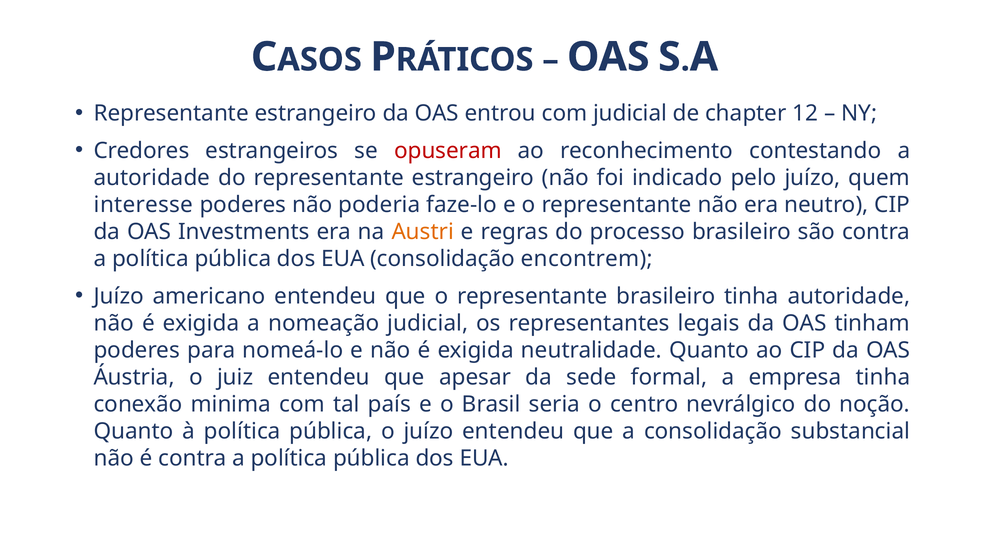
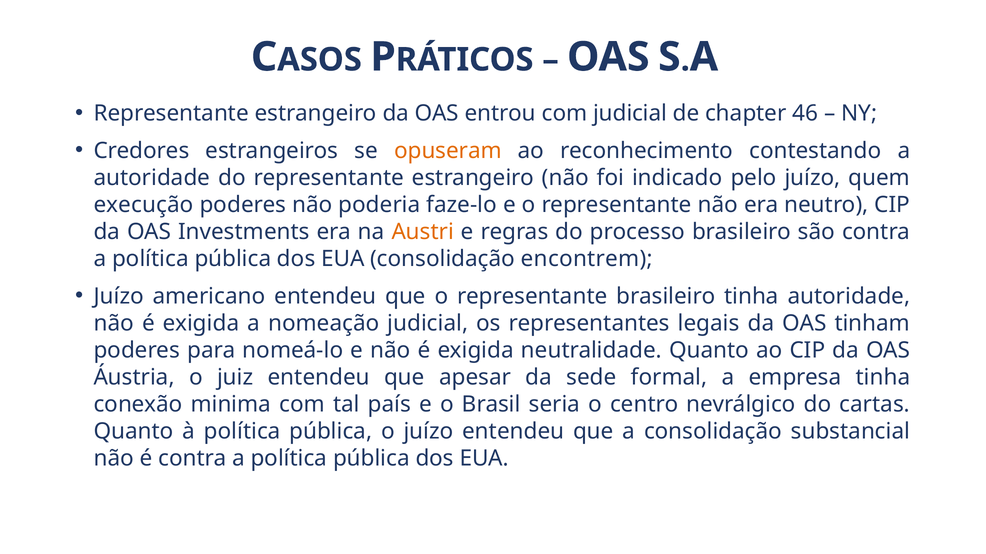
12: 12 -> 46
opuseram colour: red -> orange
interesse: interesse -> execução
noção: noção -> cartas
